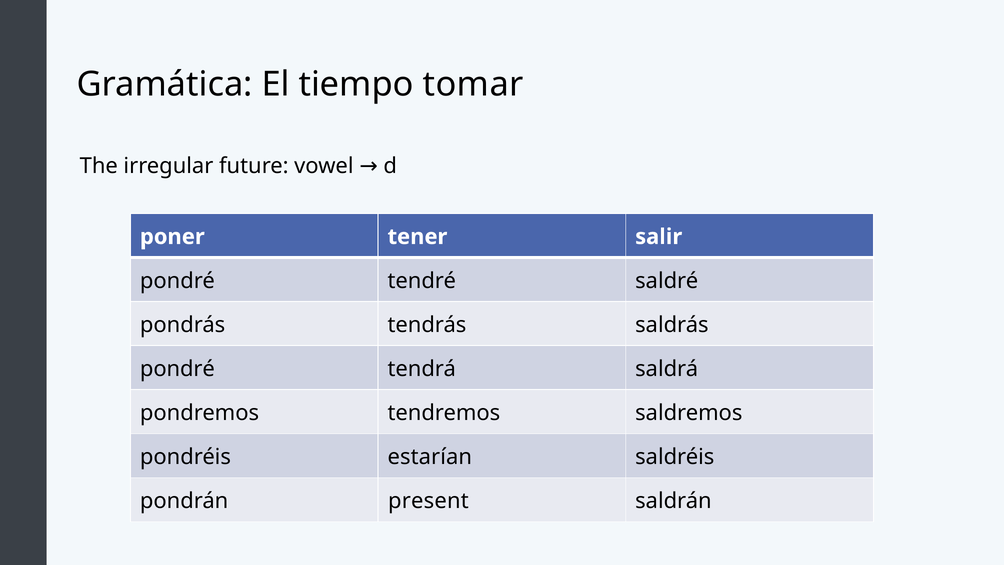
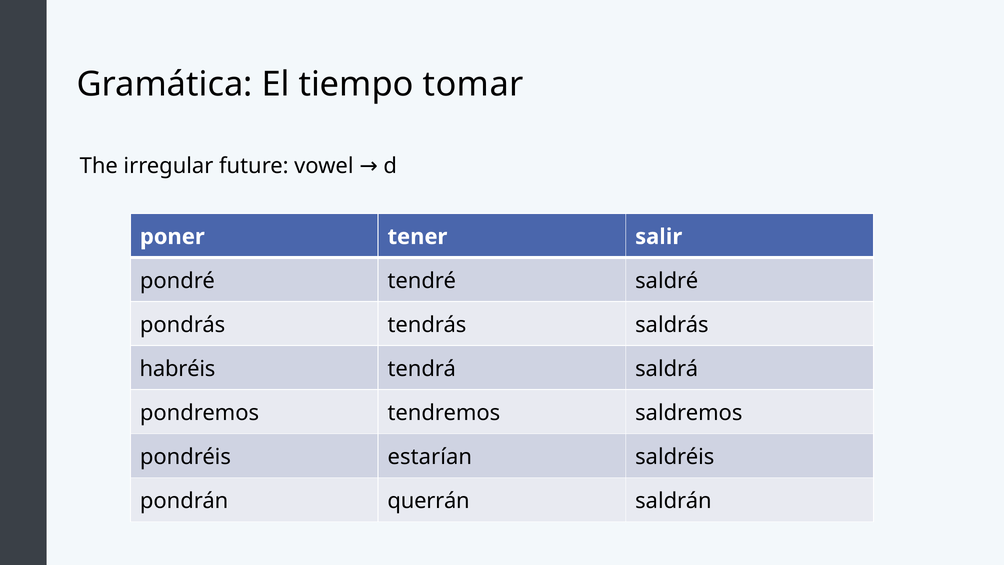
pondré at (177, 369): pondré -> habréis
present: present -> querrán
